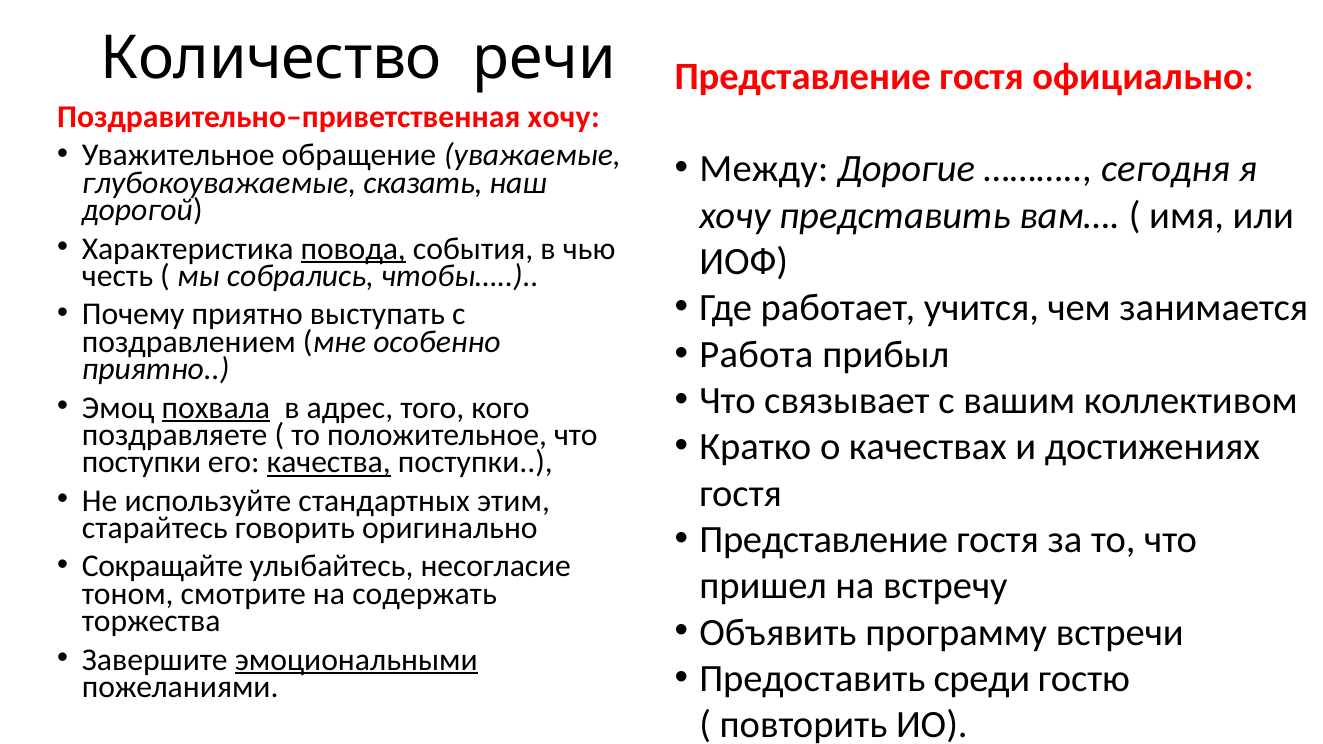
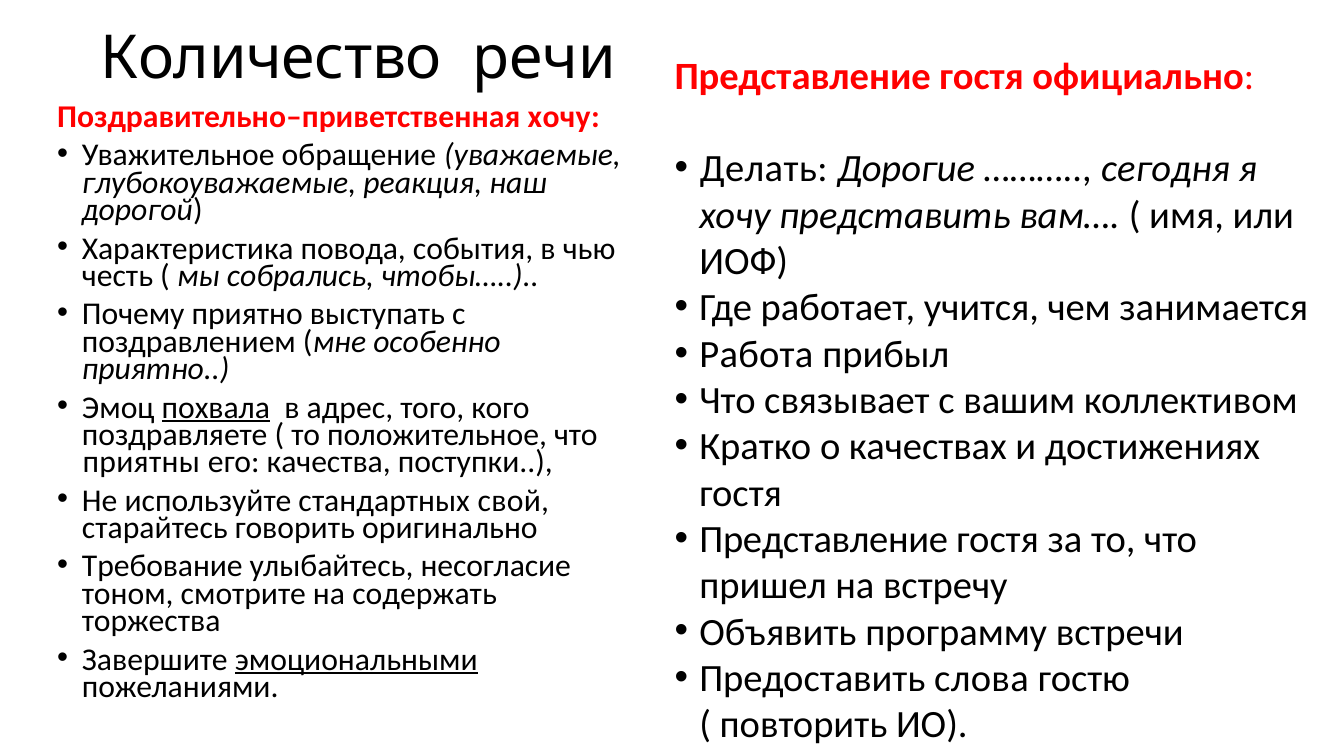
Между: Между -> Делать
сказать: сказать -> реакция
повода underline: present -> none
поступки at (142, 462): поступки -> приятны
качества underline: present -> none
этим: этим -> свой
Сокращайте: Сокращайте -> Требование
среди: среди -> слова
